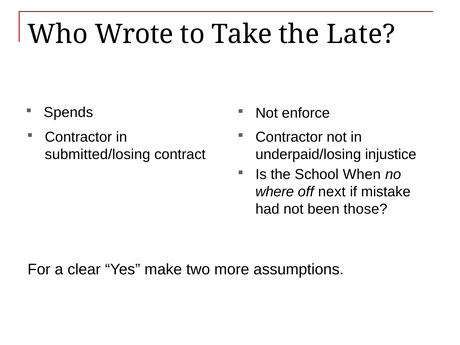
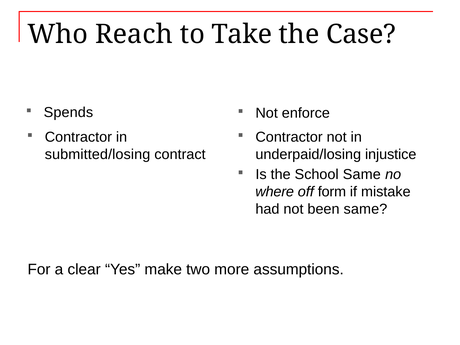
Wrote: Wrote -> Reach
Late: Late -> Case
School When: When -> Same
next: next -> form
been those: those -> same
